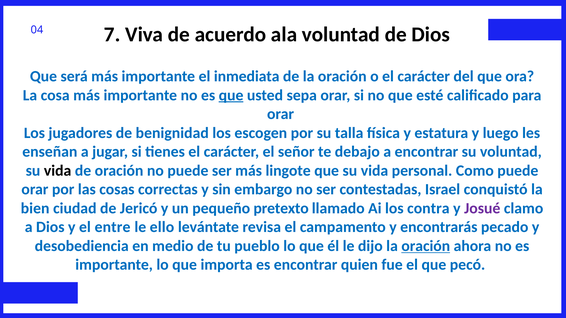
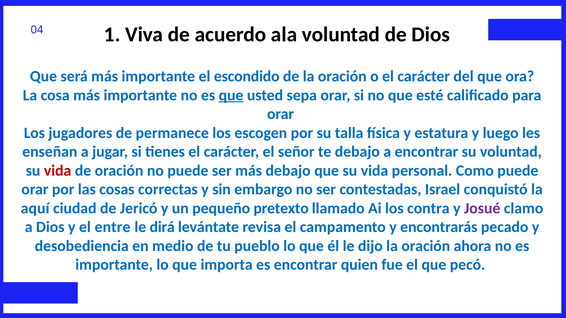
7: 7 -> 1
inmediata: inmediata -> escondido
benignidad: benignidad -> permanece
vida at (58, 171) colour: black -> red
más lingote: lingote -> debajo
bien: bien -> aquí
ello: ello -> dirá
oración at (426, 246) underline: present -> none
